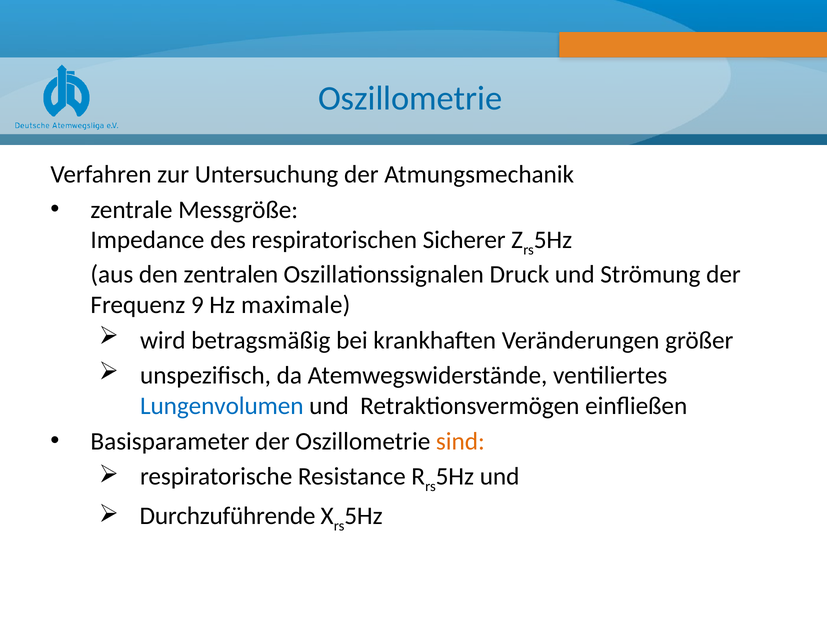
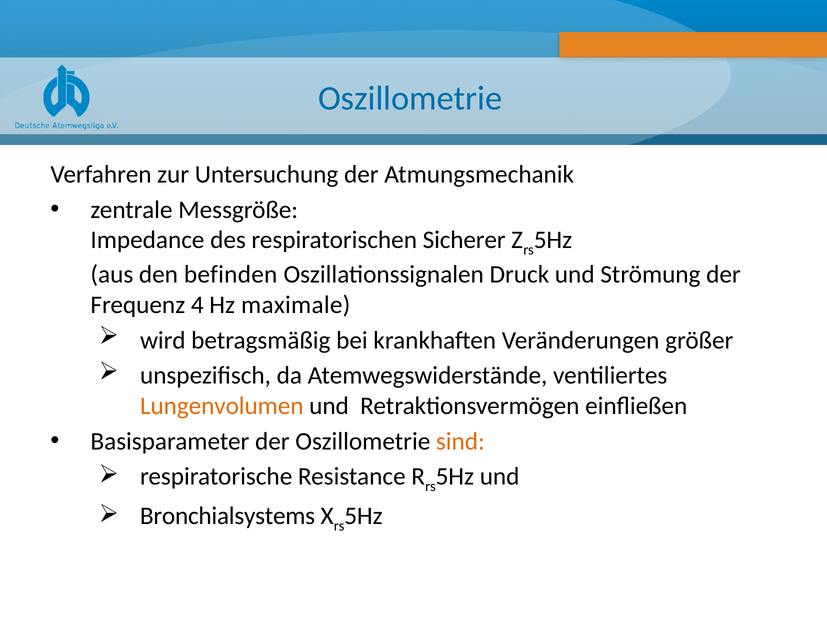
zentralen: zentralen -> befinden
9: 9 -> 4
Lungenvolumen colour: blue -> orange
Durchzuführende: Durchzuführende -> Bronchialsystems
